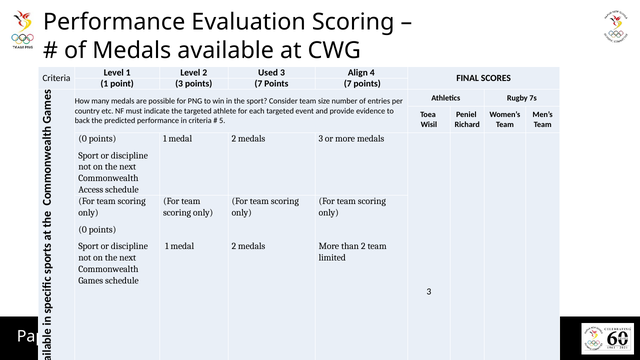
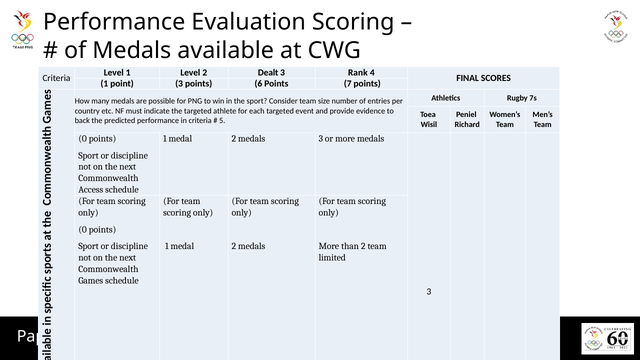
Used: Used -> Dealt
Align: Align -> Rank
3 points 7: 7 -> 6
